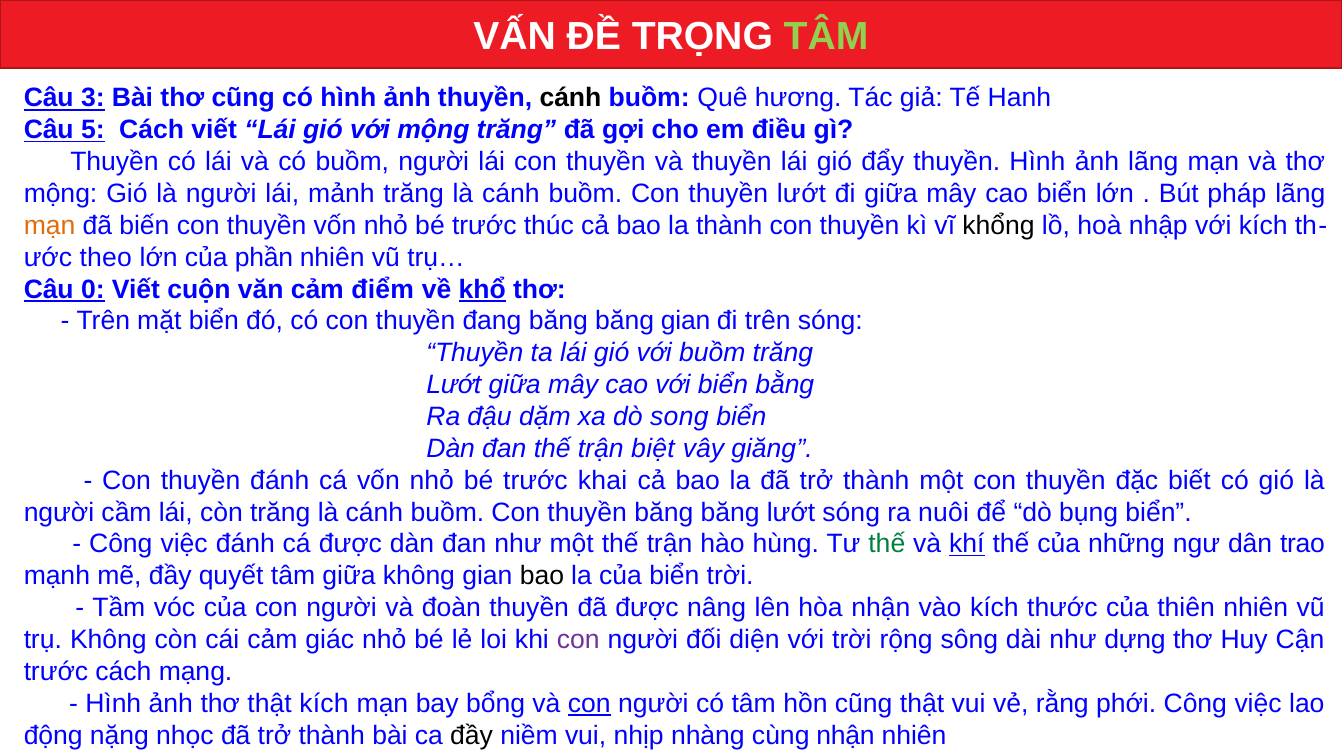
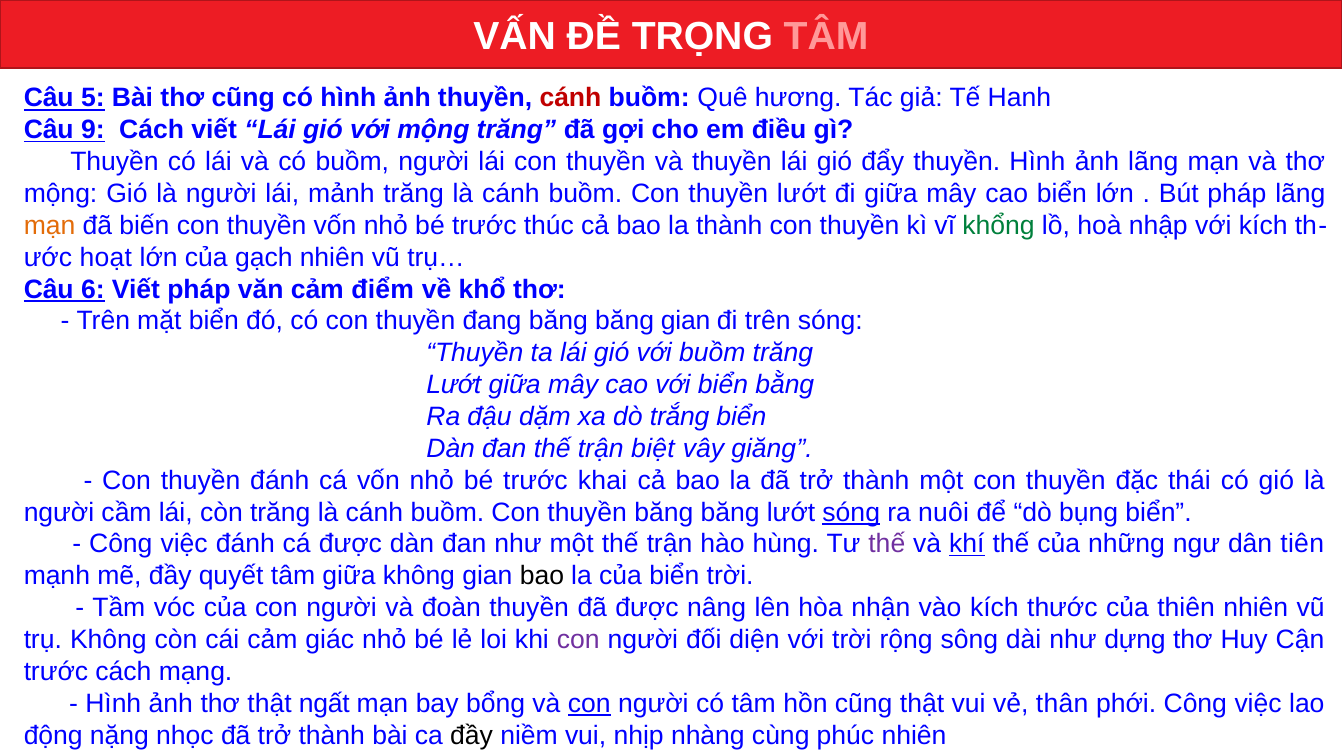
TÂM at (826, 37) colour: light green -> pink
3: 3 -> 5
cánh at (570, 98) colour: black -> red
5: 5 -> 9
khổng colour: black -> green
theo: theo -> hoạt
phần: phần -> gạch
0: 0 -> 6
Viết cuộn: cuộn -> pháp
khổ underline: present -> none
song: song -> trắng
biết: biết -> thái
sóng at (851, 512) underline: none -> present
thế at (887, 544) colour: green -> purple
trao: trao -> tiên
thật kích: kích -> ngất
rằng: rằng -> thân
cùng nhận: nhận -> phúc
